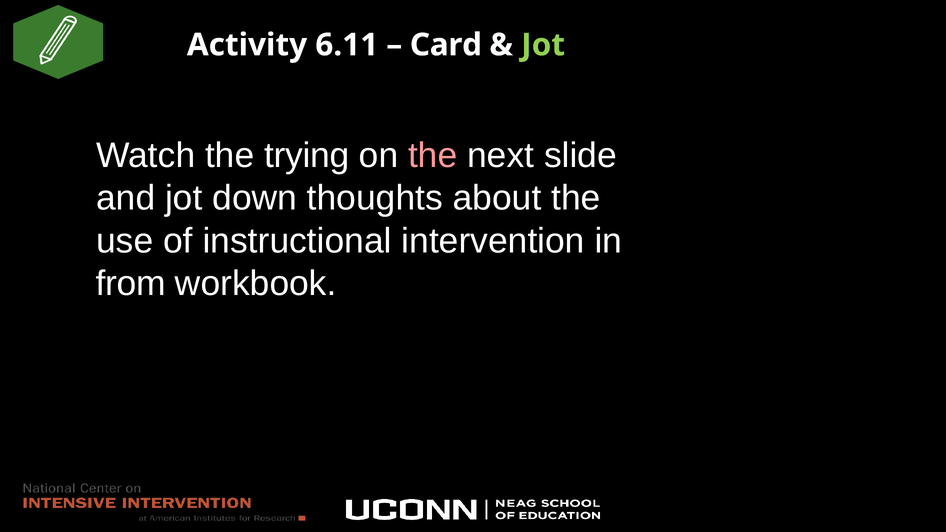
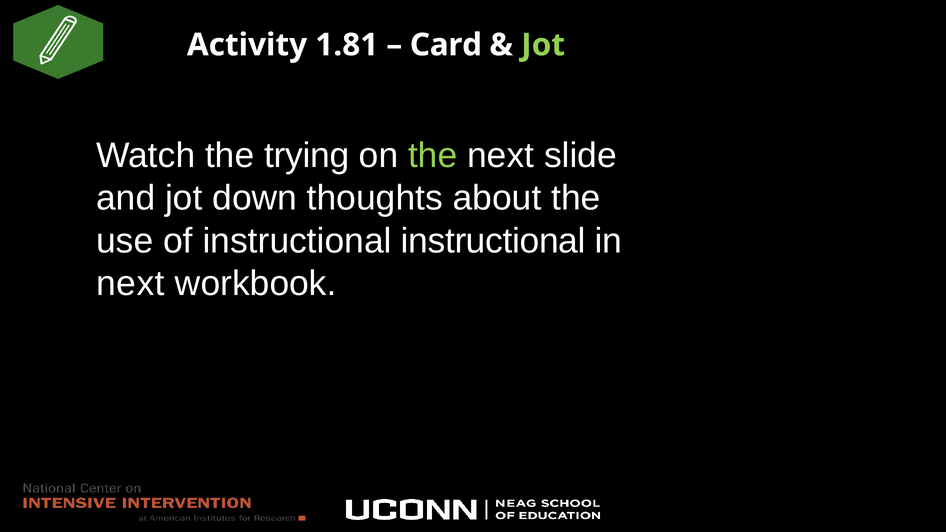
6.11: 6.11 -> 1.81
the at (433, 156) colour: pink -> light green
instructional intervention: intervention -> instructional
from at (131, 283): from -> next
